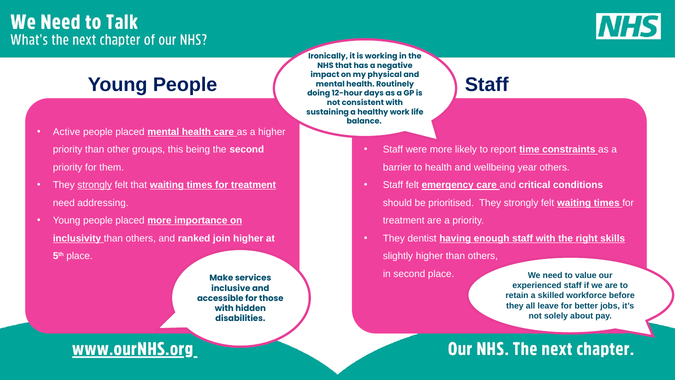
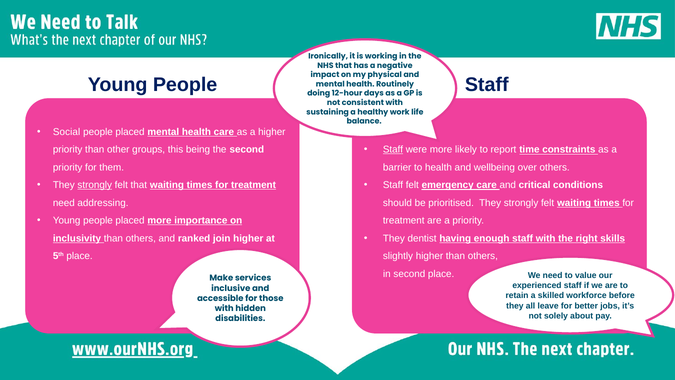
Active: Active -> Social
Staff at (393, 150) underline: none -> present
year: year -> over
